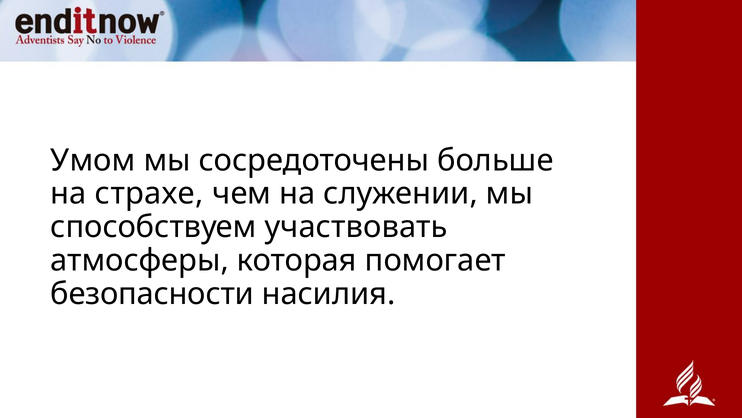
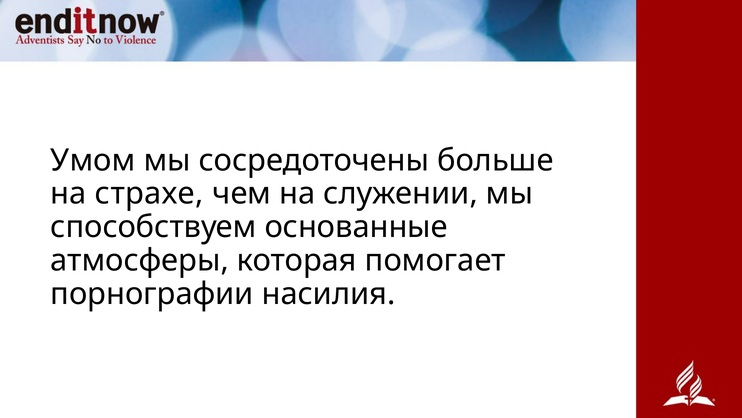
участвовать: участвовать -> основанные
безопасности: безопасности -> порнографии
